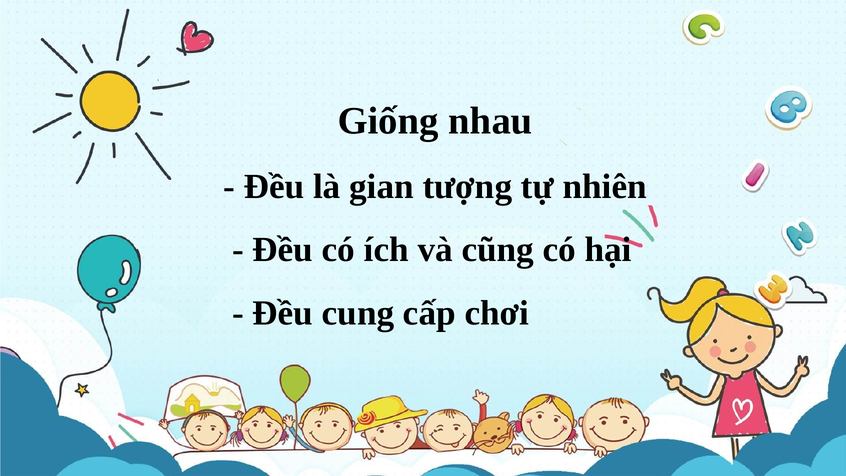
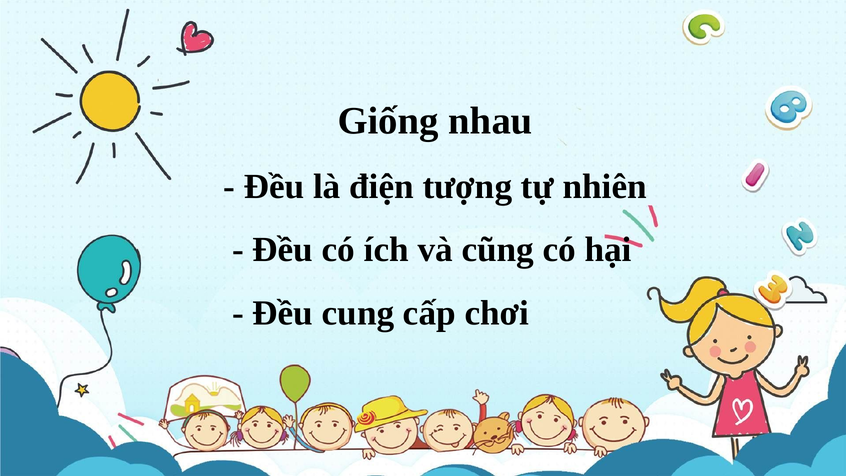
gian: gian -> điện
